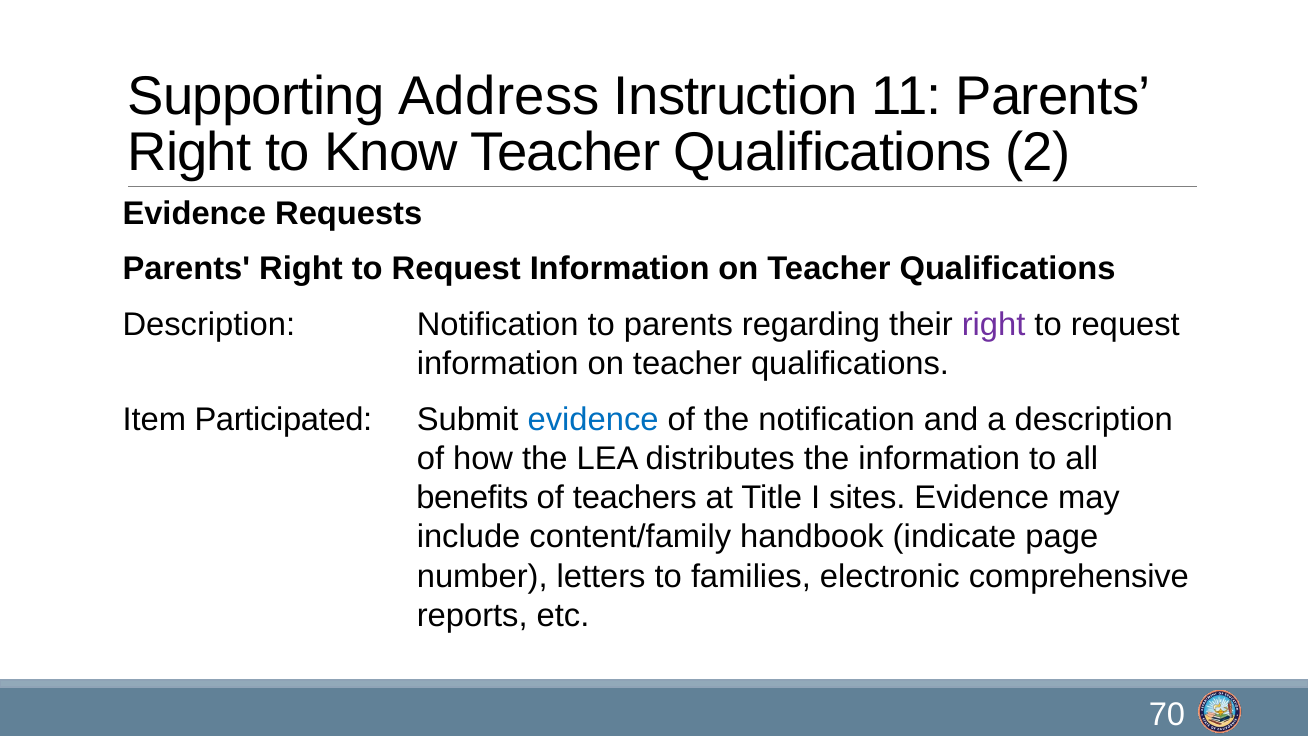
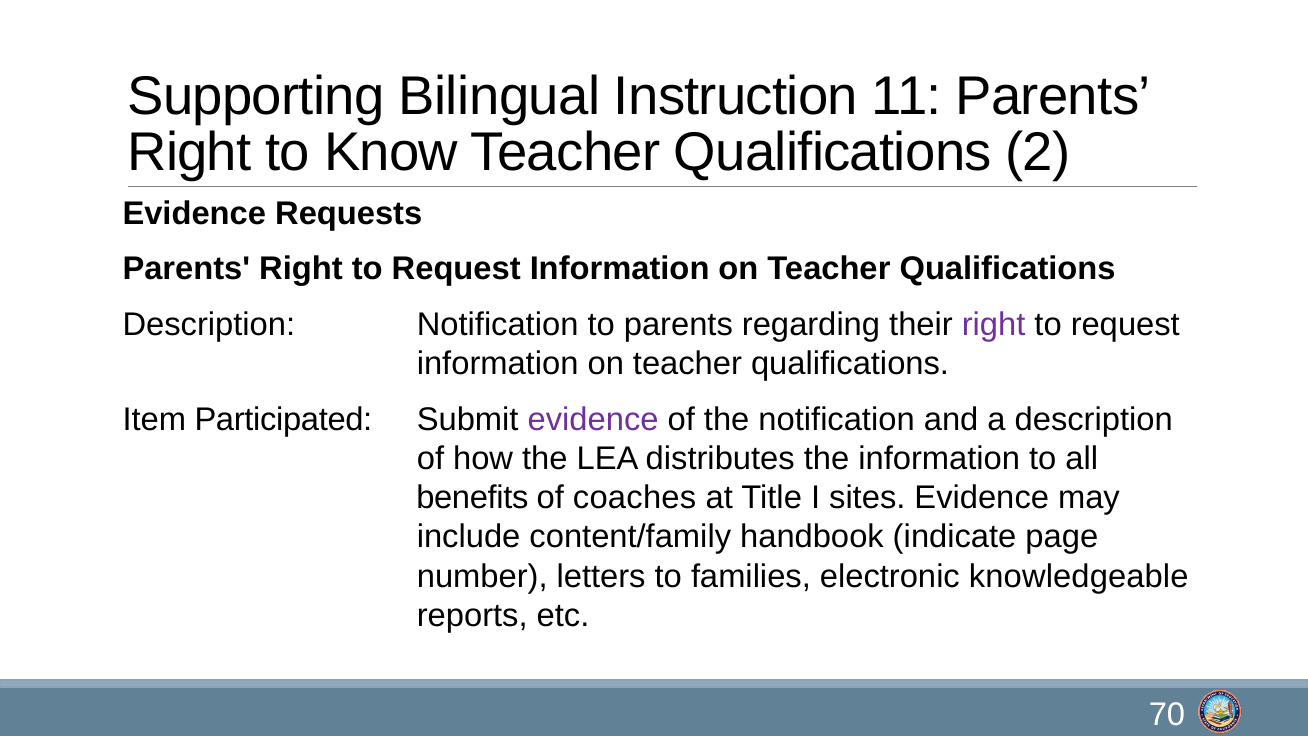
Address: Address -> Bilingual
evidence at (593, 419) colour: blue -> purple
teachers: teachers -> coaches
comprehensive: comprehensive -> knowledgeable
